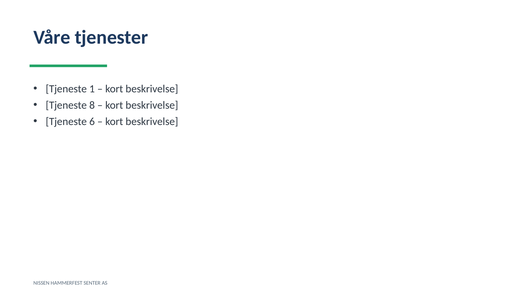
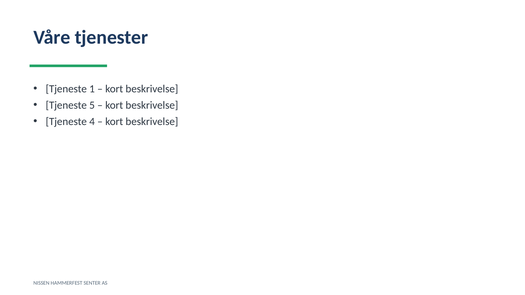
8: 8 -> 5
6: 6 -> 4
